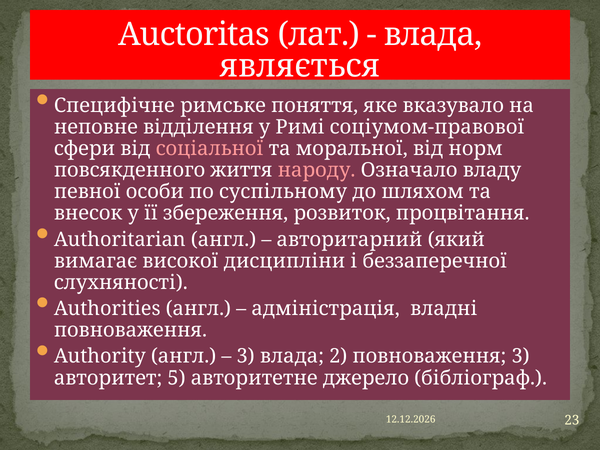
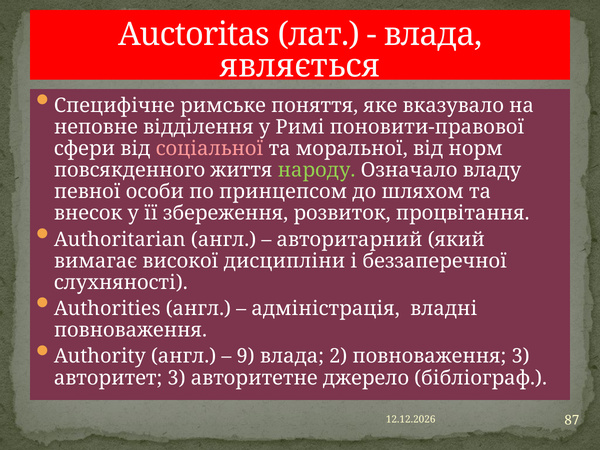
соціумом-правової: соціумом-правової -> поновити-правової
народу colour: pink -> light green
суспільному: суспільному -> принцепсом
3 at (246, 356): 3 -> 9
авторитет 5: 5 -> 3
23: 23 -> 87
